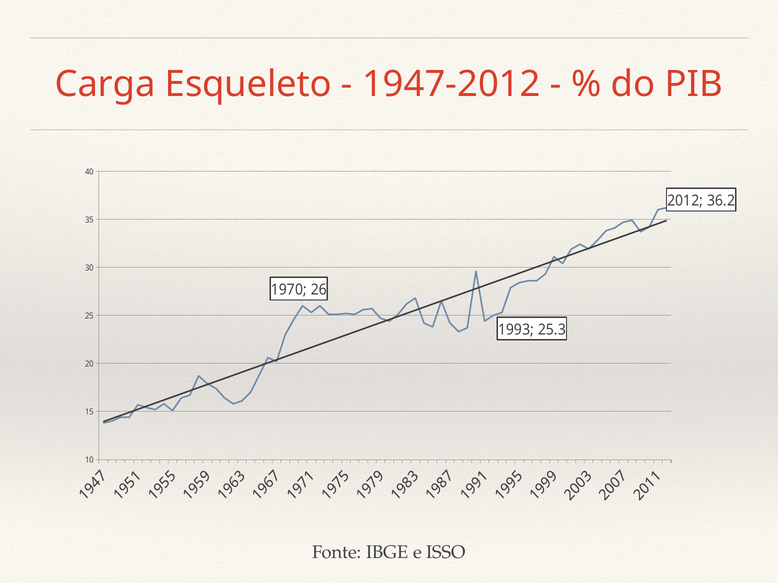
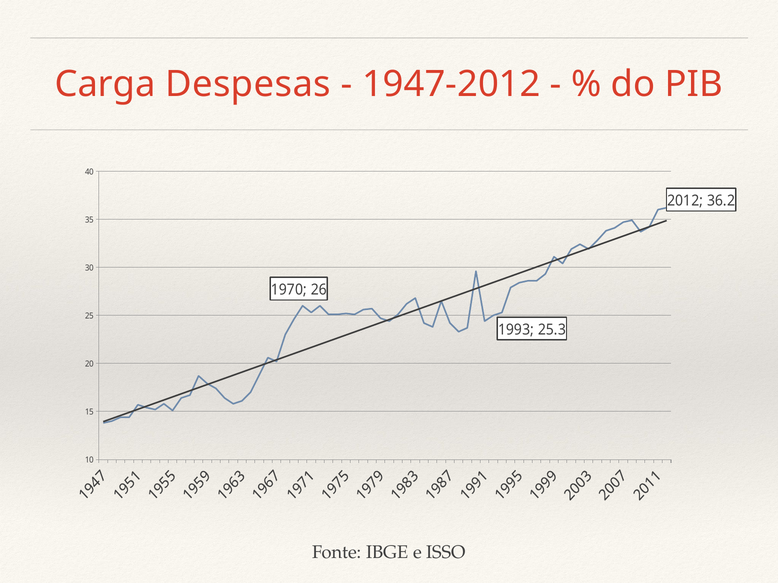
Esqueleto: Esqueleto -> Despesas
